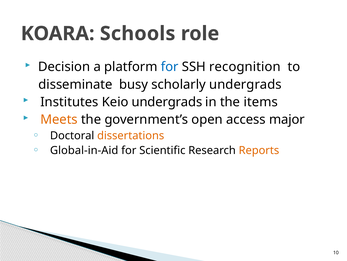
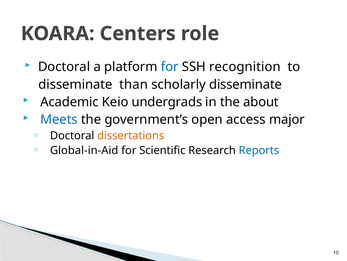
Schools: Schools -> Centers
Decision at (64, 67): Decision -> Doctoral
busy: busy -> than
scholarly undergrads: undergrads -> disseminate
Institutes: Institutes -> Academic
items: items -> about
Meets colour: orange -> blue
Reports colour: orange -> blue
